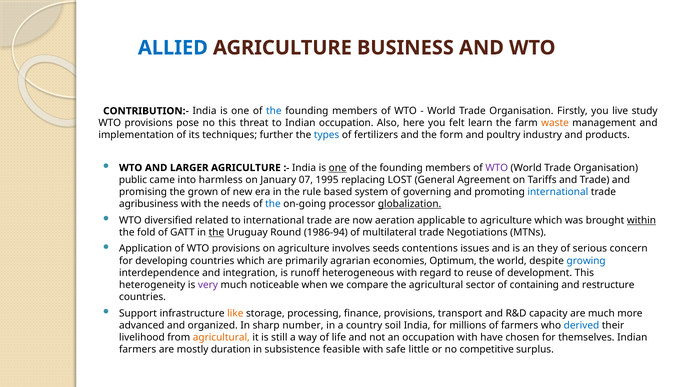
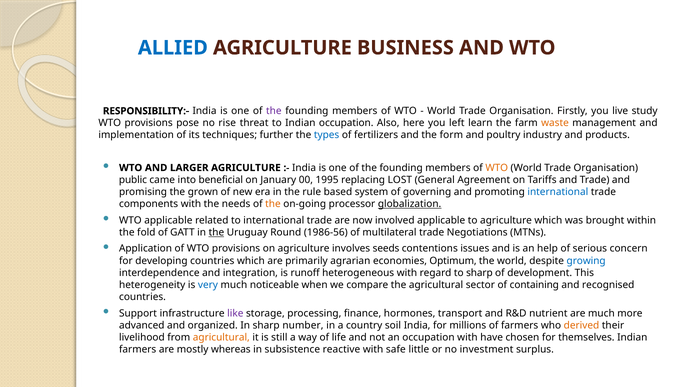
CONTRIBUTION:-: CONTRIBUTION:- -> RESPONSIBILITY:-
the at (274, 111) colour: blue -> purple
no this: this -> rise
felt: felt -> left
one at (338, 168) underline: present -> none
WTO at (497, 168) colour: purple -> orange
harmless: harmless -> beneficial
07: 07 -> 00
agribusiness: agribusiness -> components
the at (273, 204) colour: blue -> orange
WTO diversified: diversified -> applicable
aeration: aeration -> involved
within underline: present -> none
1986-94: 1986-94 -> 1986-56
they: they -> help
to reuse: reuse -> sharp
very colour: purple -> blue
restructure: restructure -> recognised
like colour: orange -> purple
finance provisions: provisions -> hormones
capacity: capacity -> nutrient
derived colour: blue -> orange
duration: duration -> whereas
feasible: feasible -> reactive
competitive: competitive -> investment
